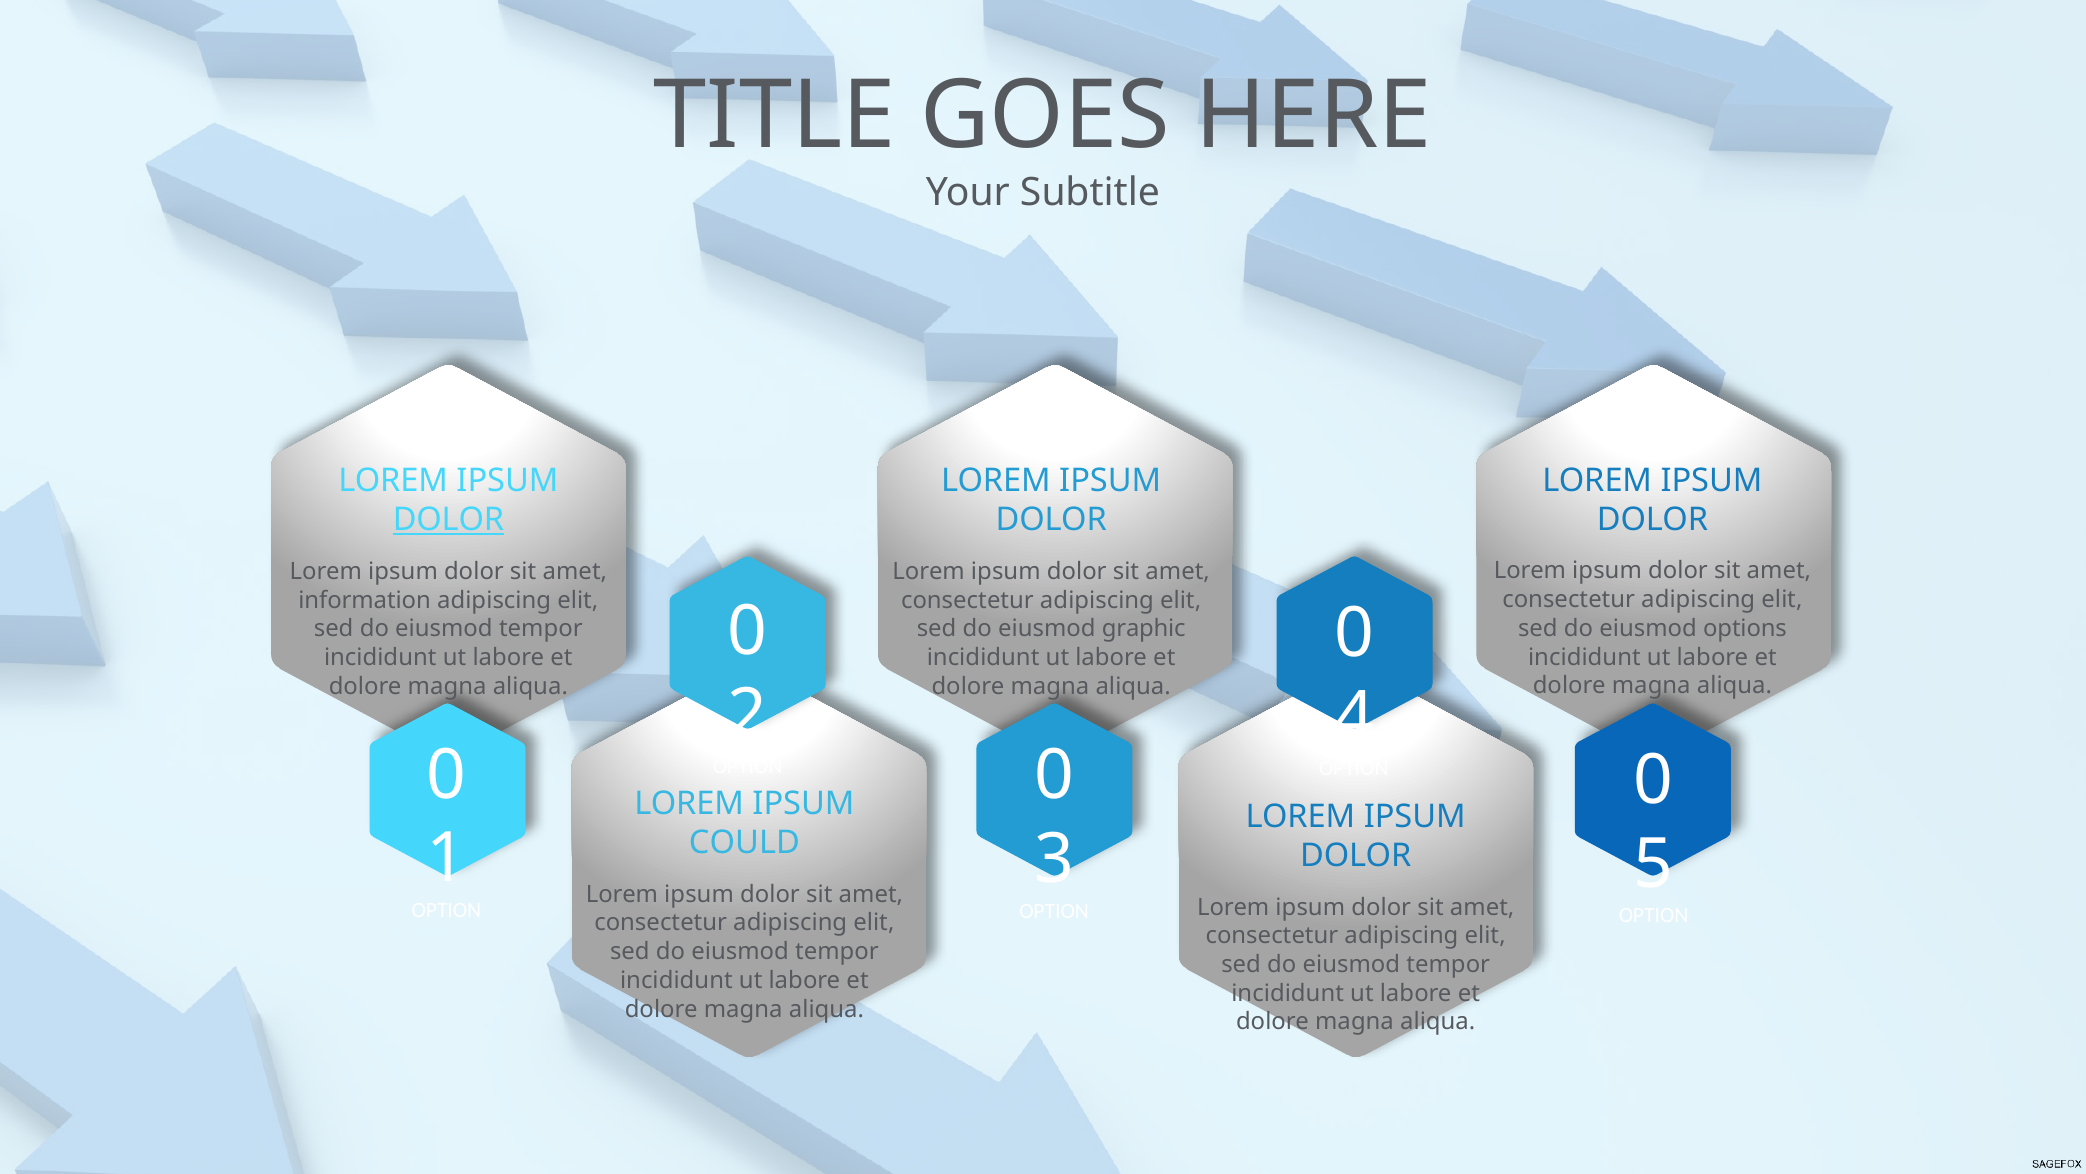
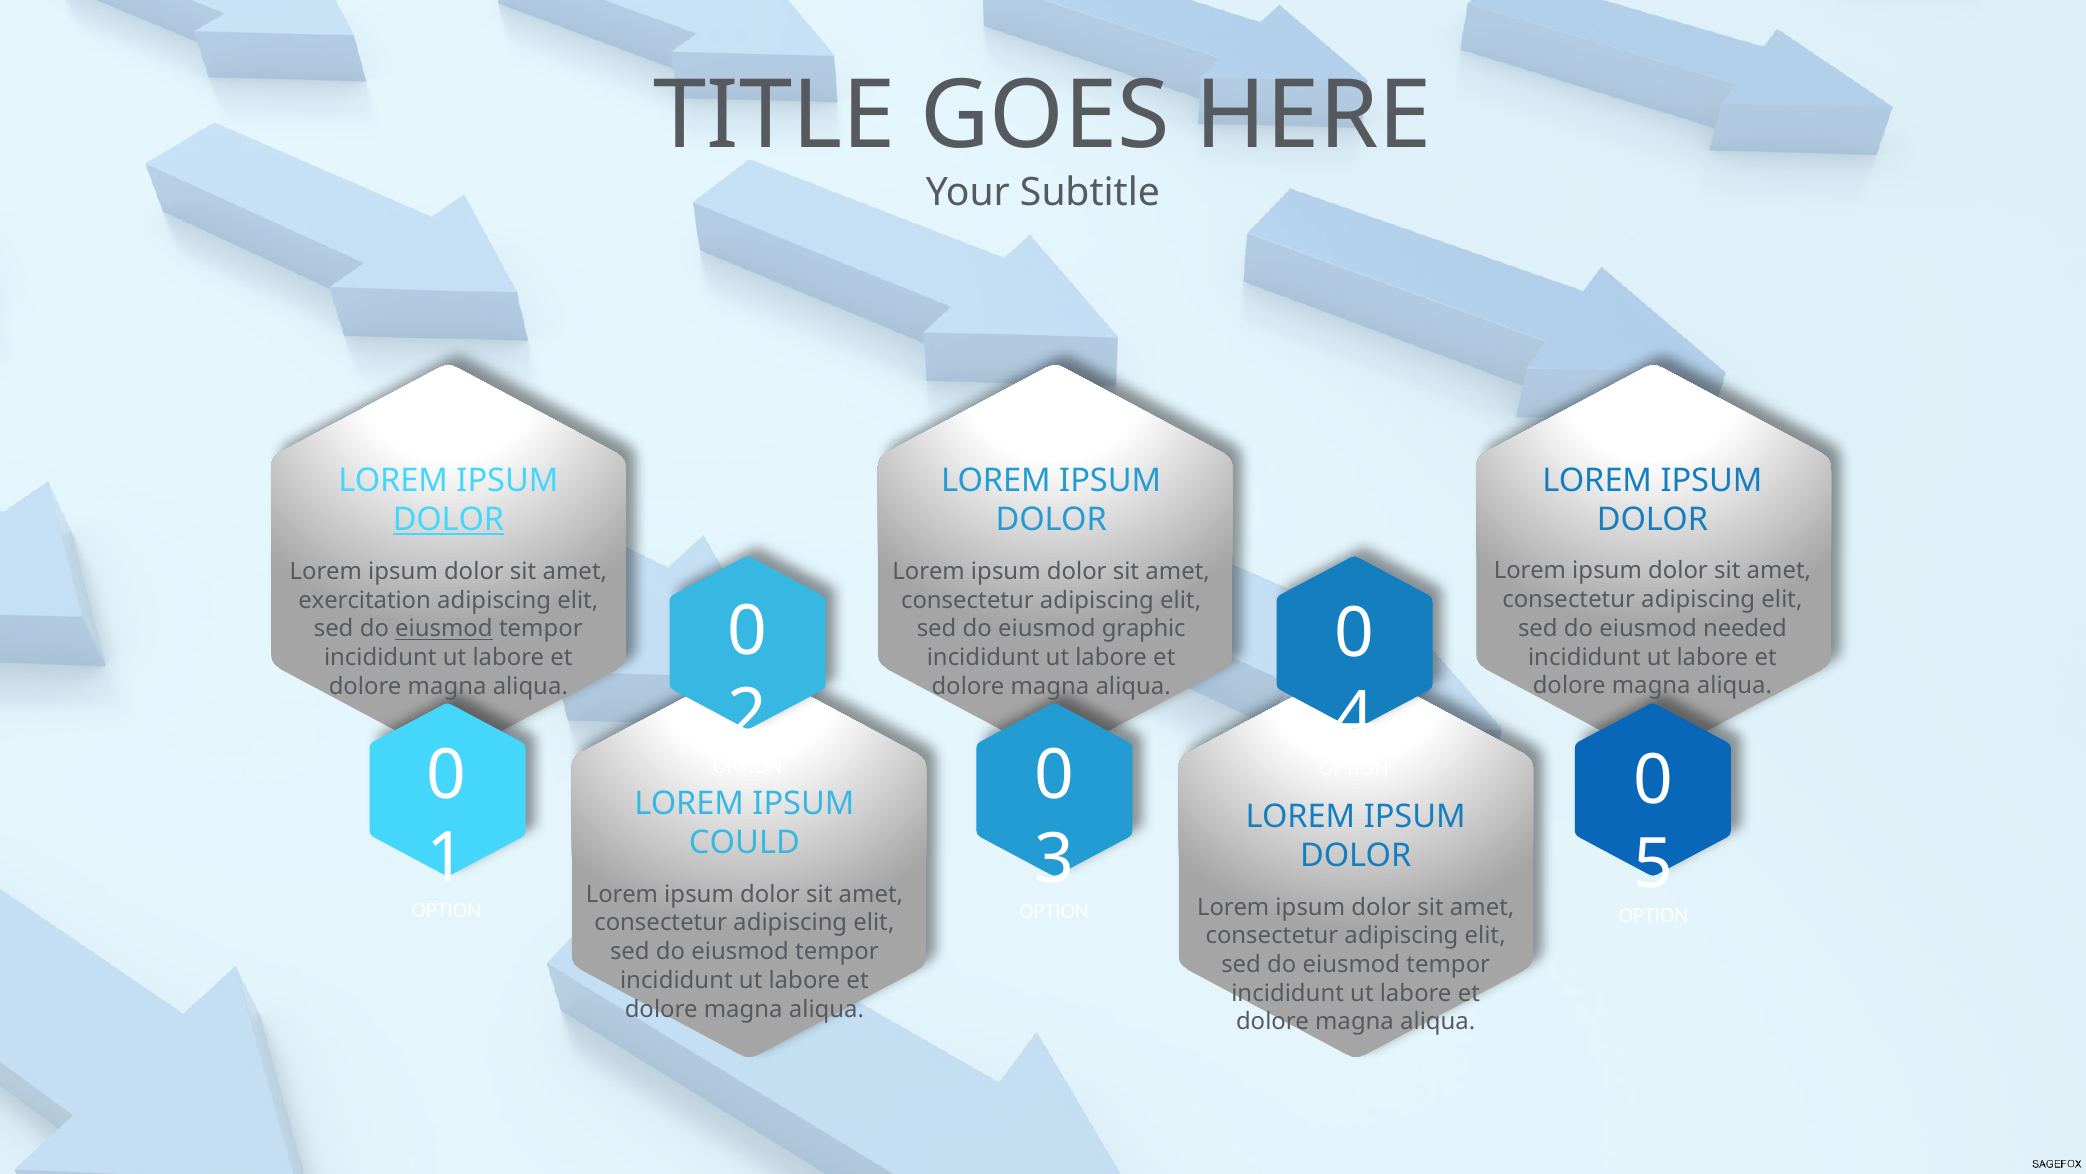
information: information -> exercitation
options: options -> needed
eiusmod at (444, 629) underline: none -> present
